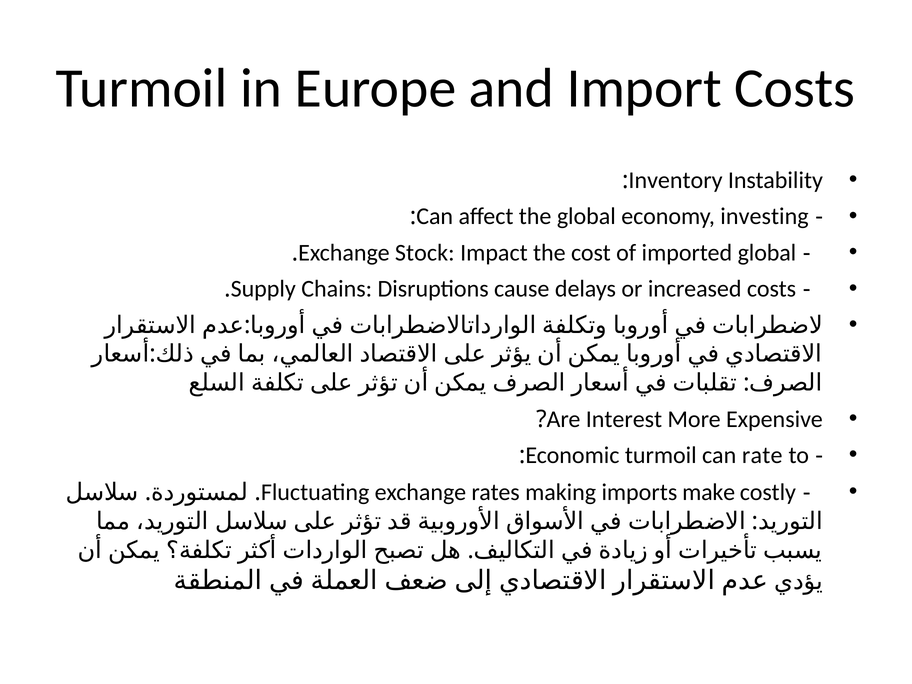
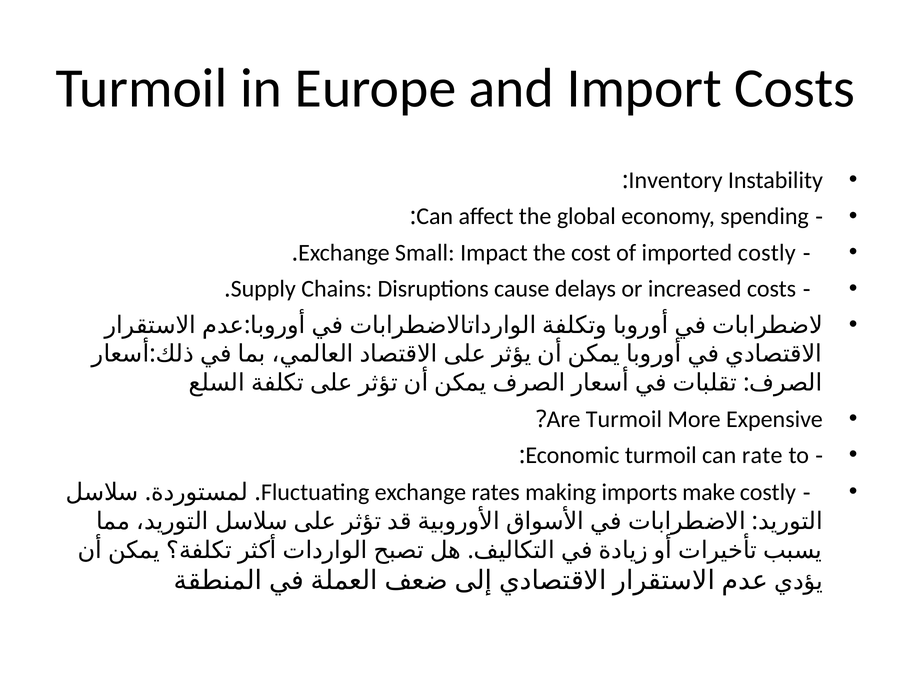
investing: investing -> spending
Stock: Stock -> Small
imported global: global -> costly
Are Interest: Interest -> Turmoil
